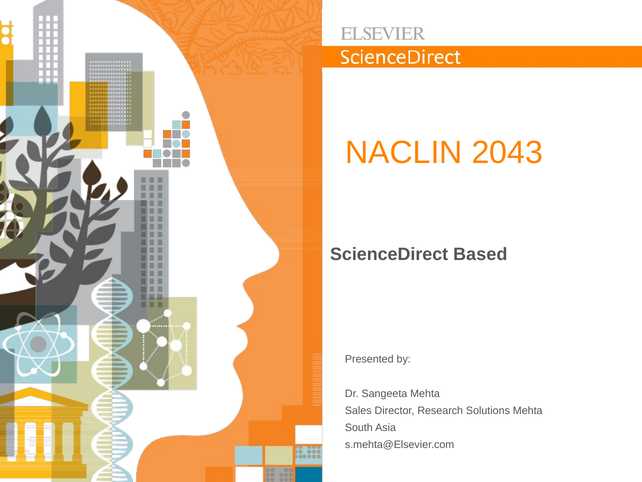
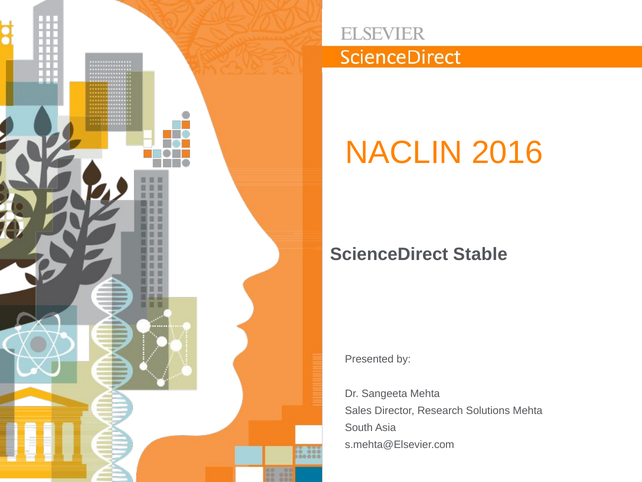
2043: 2043 -> 2016
Based: Based -> Stable
